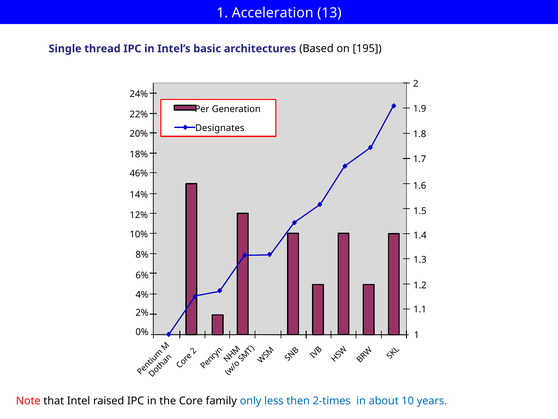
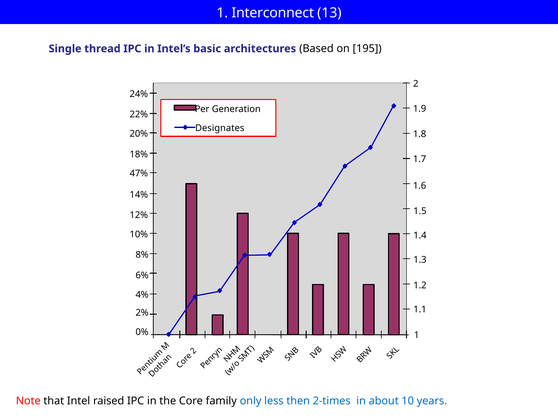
Acceleration: Acceleration -> Interconnect
46%: 46% -> 47%
